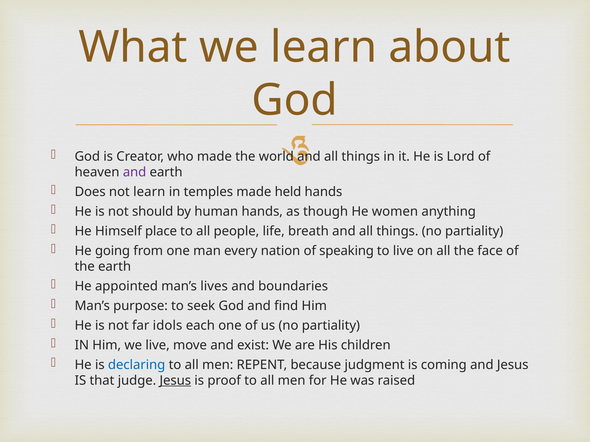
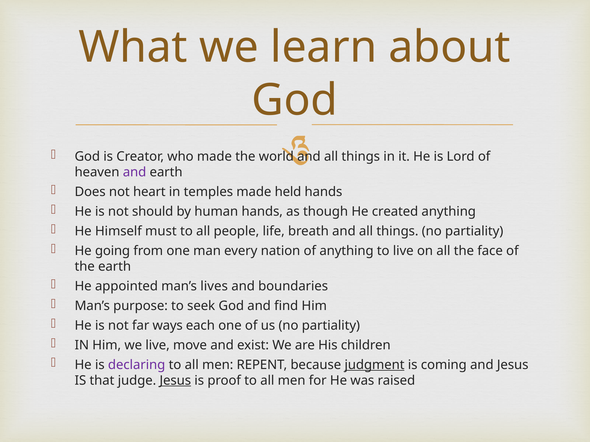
not learn: learn -> heart
women: women -> created
place: place -> must
of speaking: speaking -> anything
idols: idols -> ways
declaring colour: blue -> purple
judgment underline: none -> present
